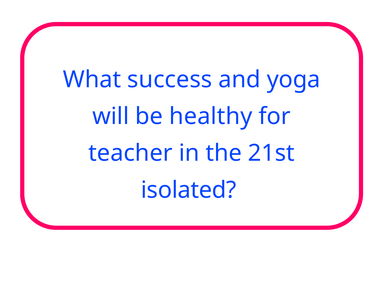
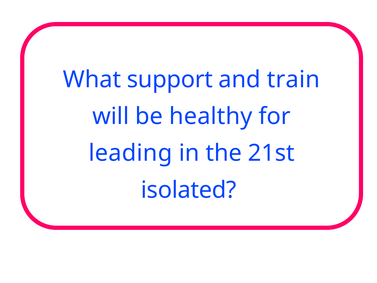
success: success -> support
yoga: yoga -> train
teacher: teacher -> leading
